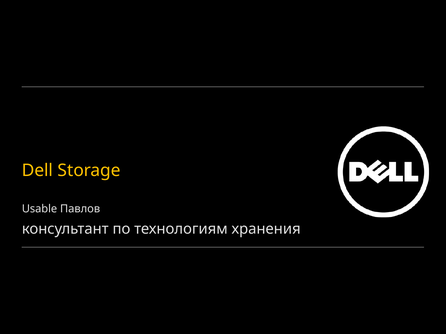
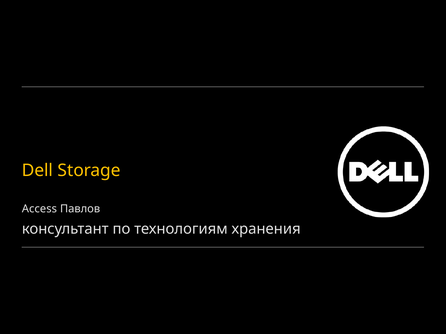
Usable: Usable -> Access
